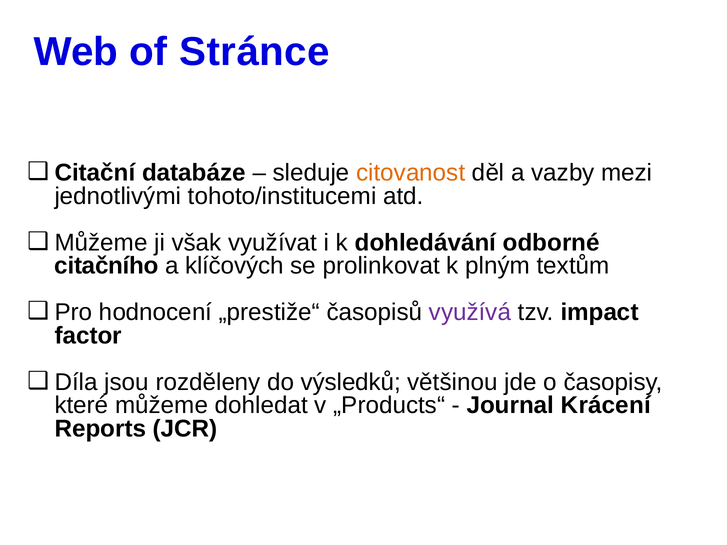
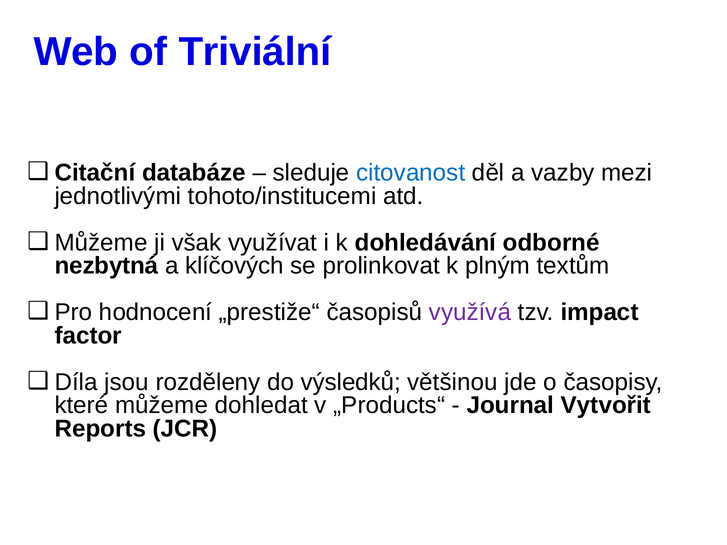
Stránce: Stránce -> Triviální
citovanost colour: orange -> blue
citačního: citačního -> nezbytná
Krácení: Krácení -> Vytvořit
